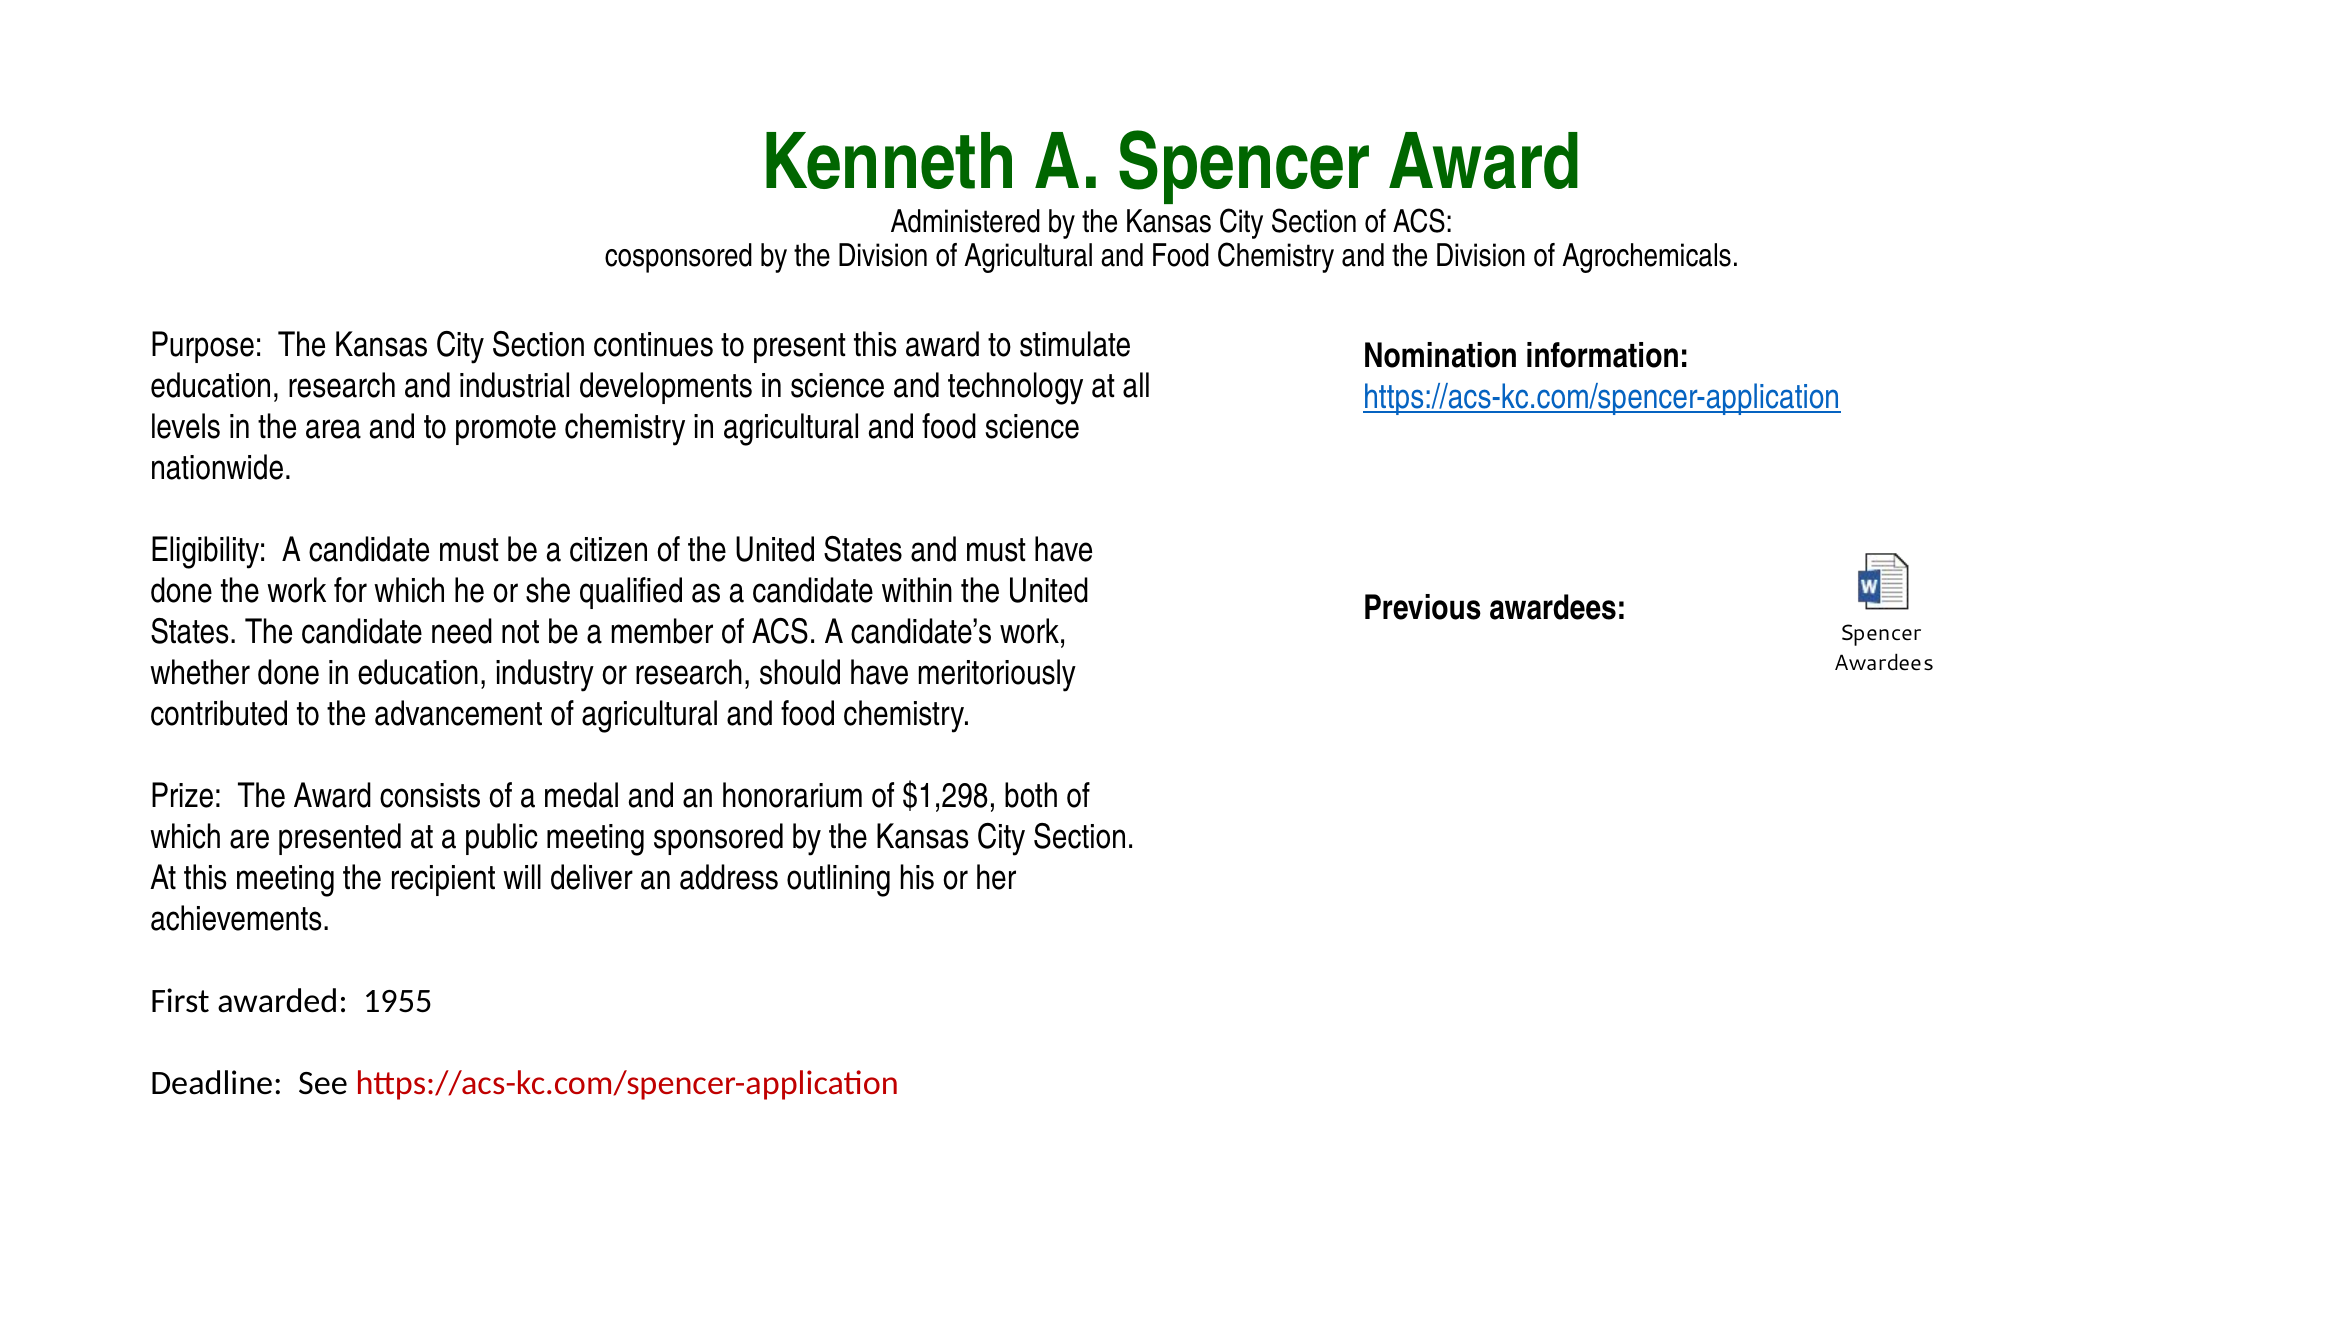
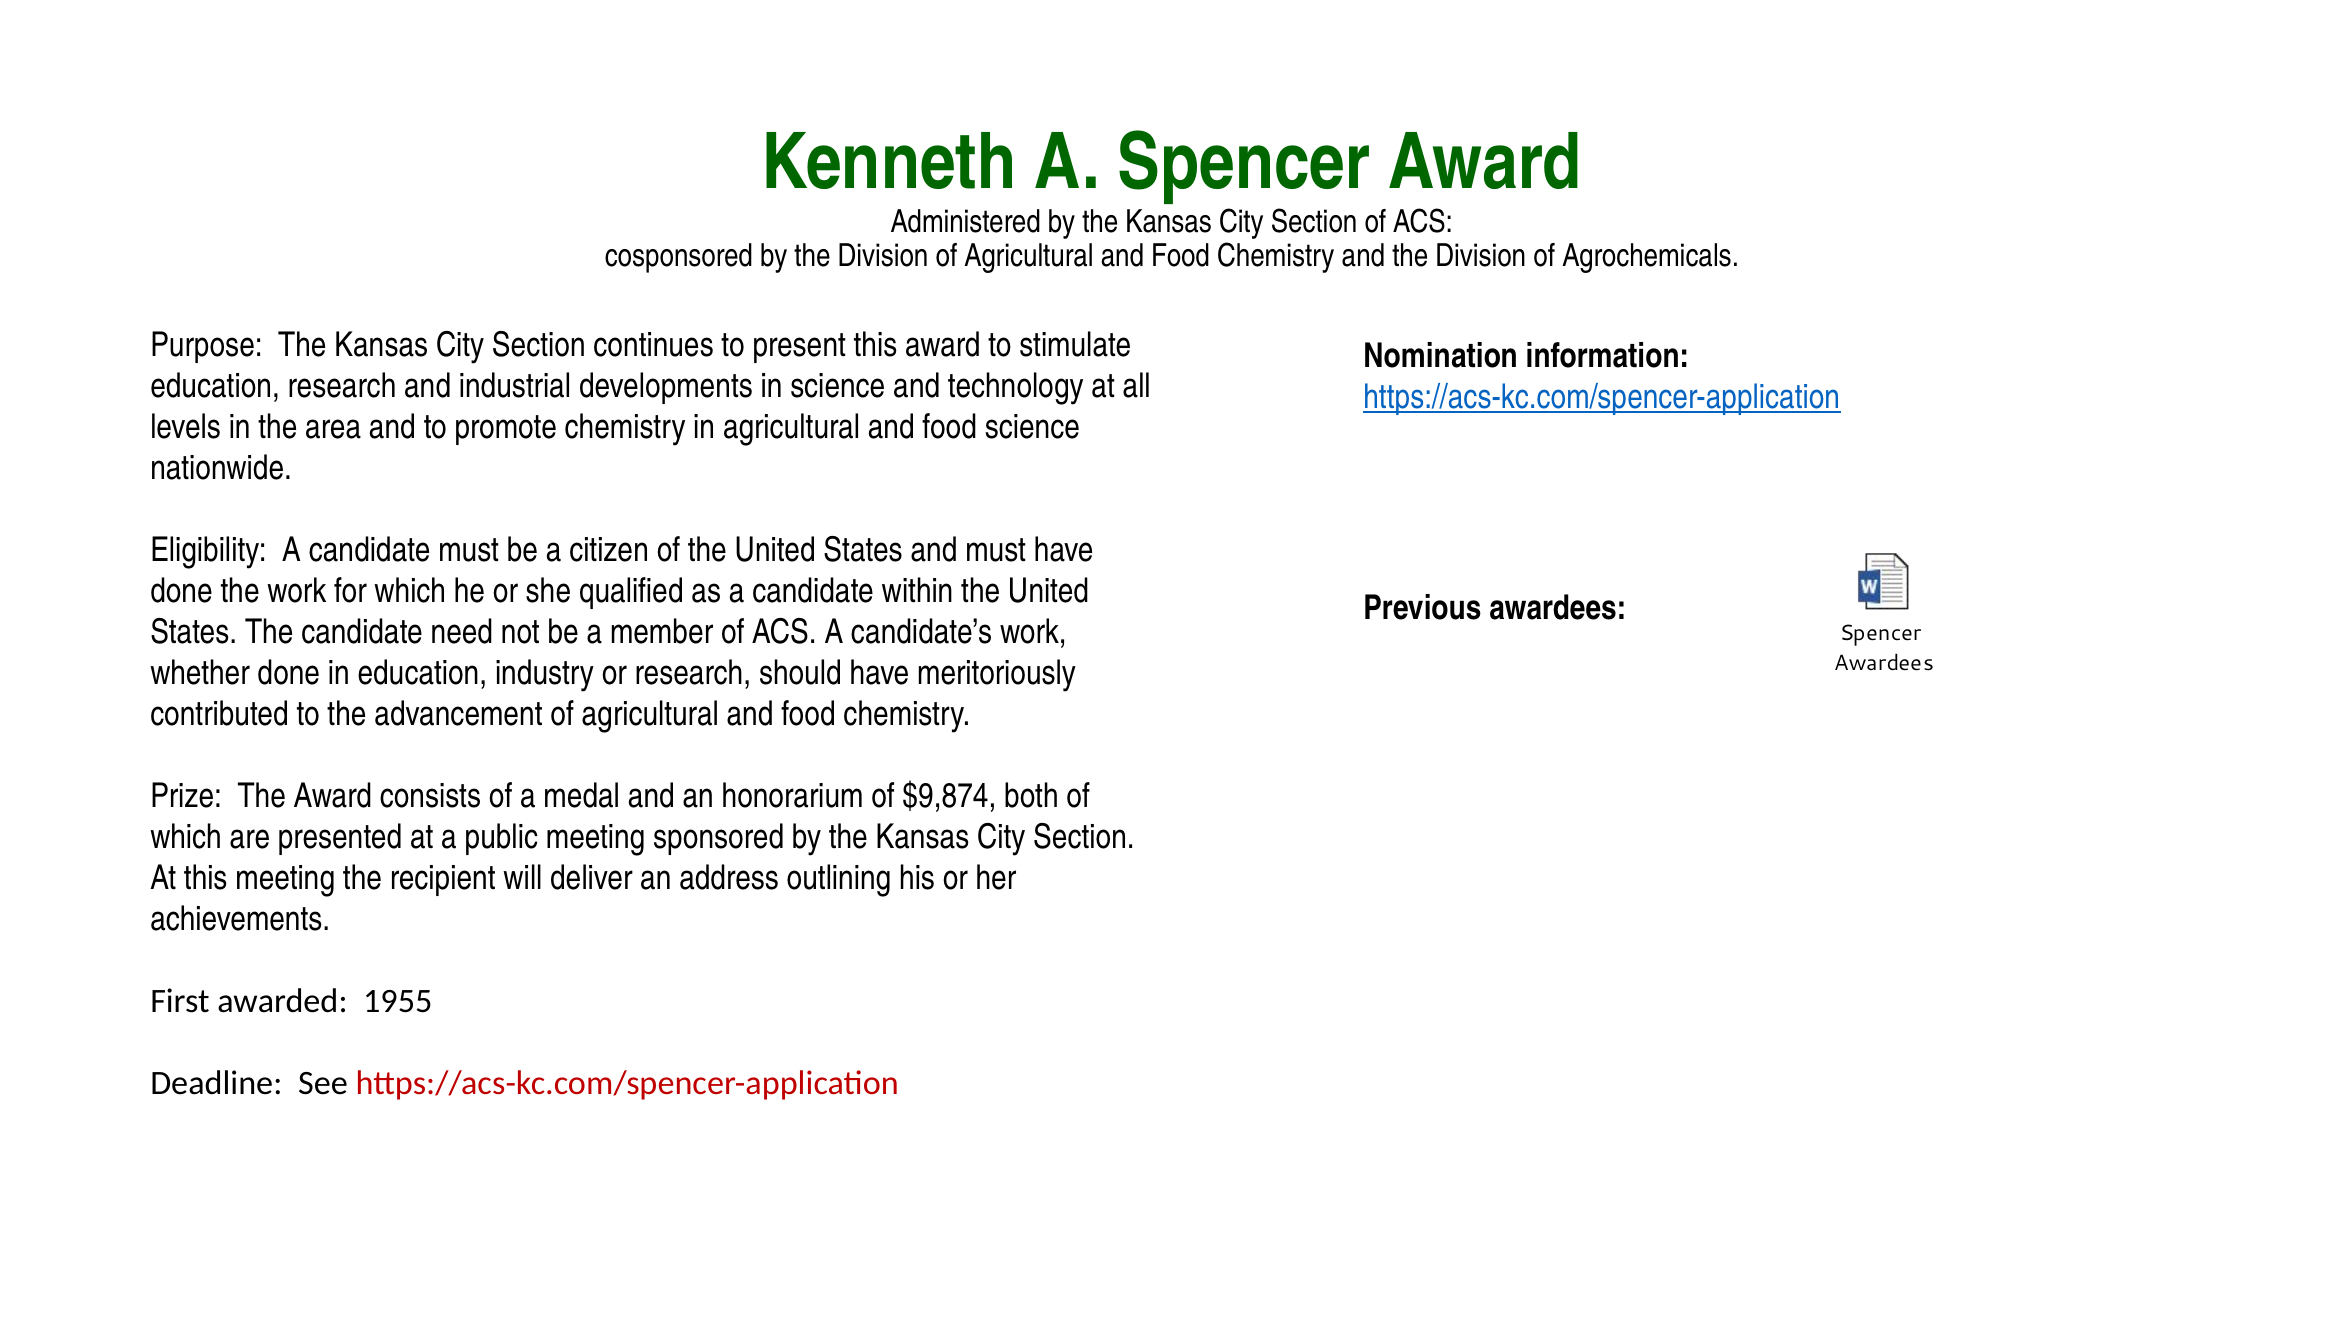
$1,298: $1,298 -> $9,874
